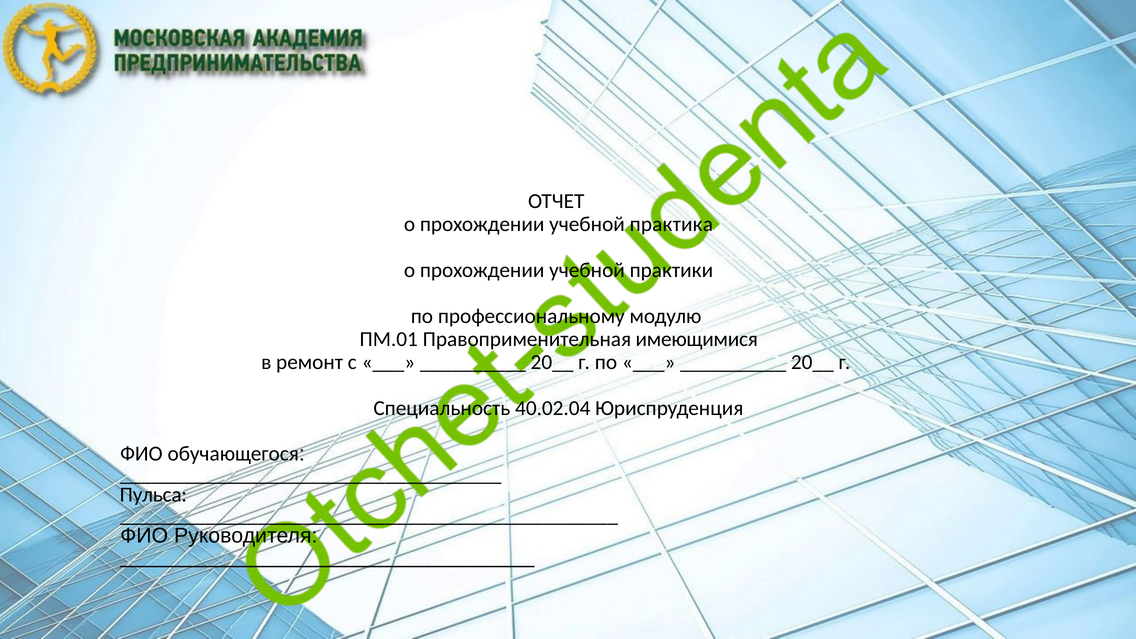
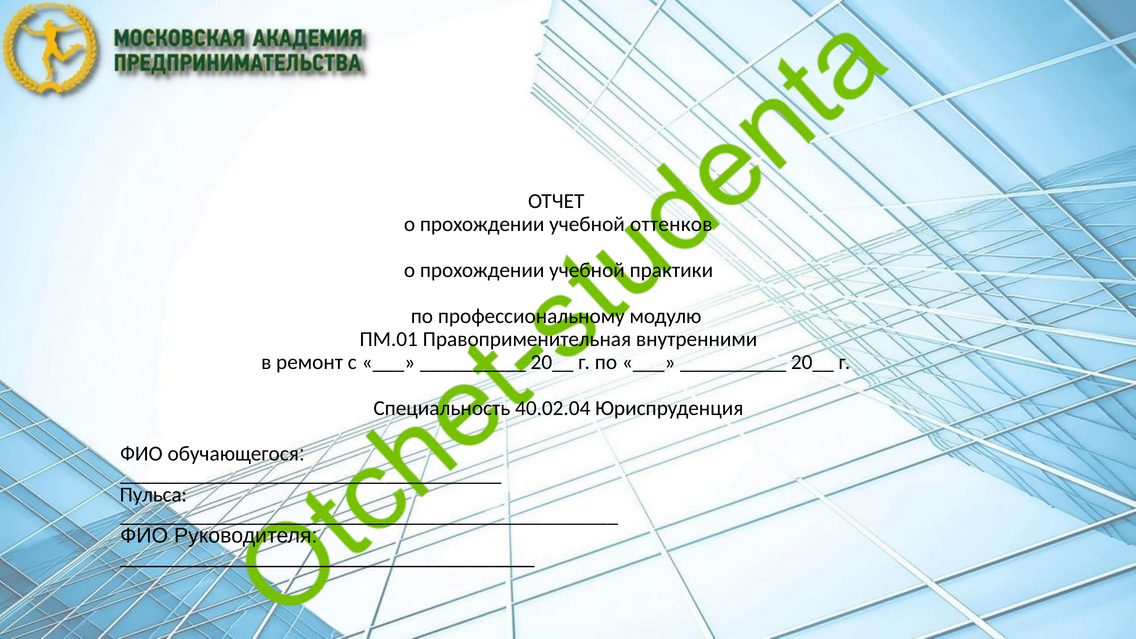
практика: практика -> оттенков
имеющимися: имеющимися -> внутренними
